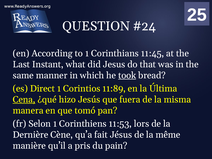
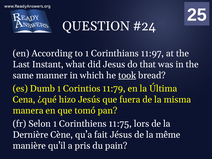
11:45: 11:45 -> 11:97
Direct: Direct -> Dumb
11:89: 11:89 -> 11:79
Cena underline: present -> none
11:53: 11:53 -> 11:75
